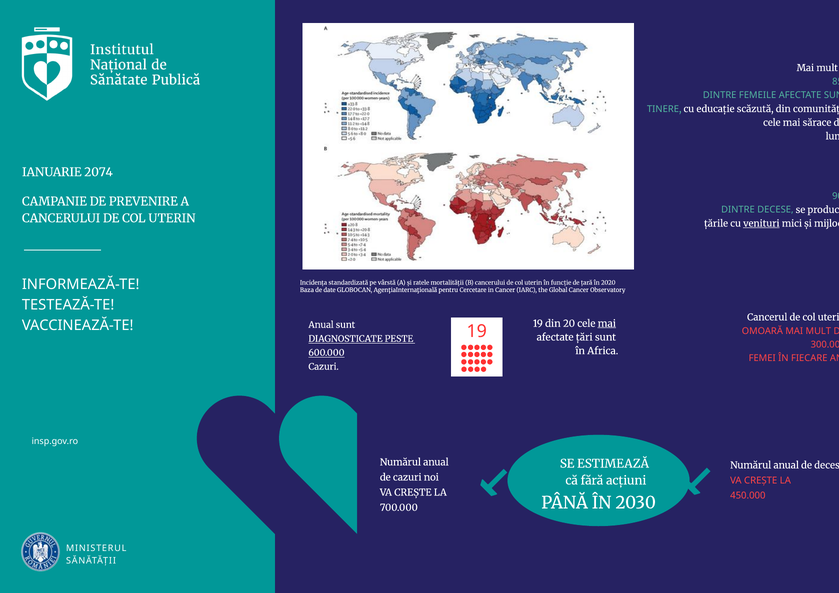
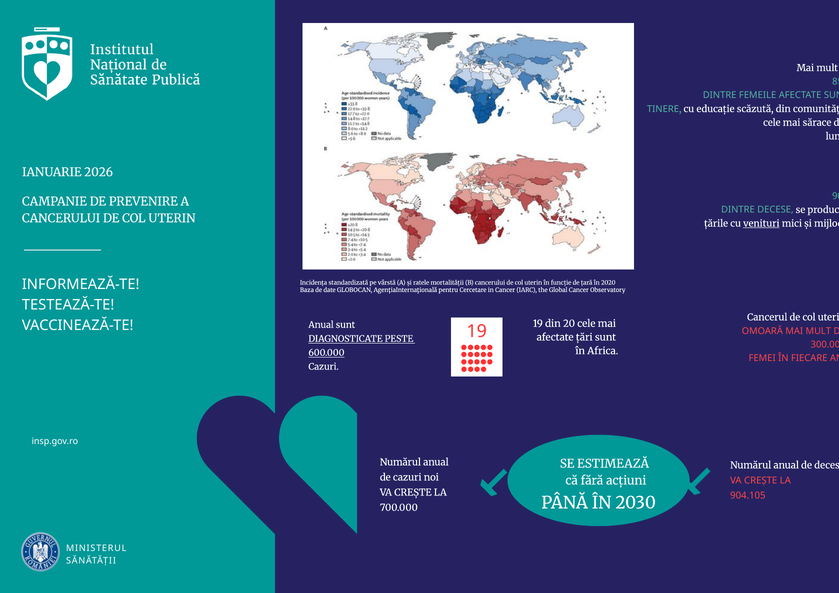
2074: 2074 -> 2026
mai at (607, 324) underline: present -> none
450.000: 450.000 -> 904.105
